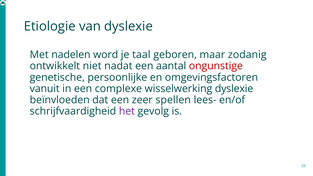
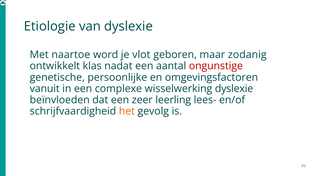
nadelen: nadelen -> naartoe
taal: taal -> vlot
niet: niet -> klas
spellen: spellen -> leerling
het colour: purple -> orange
